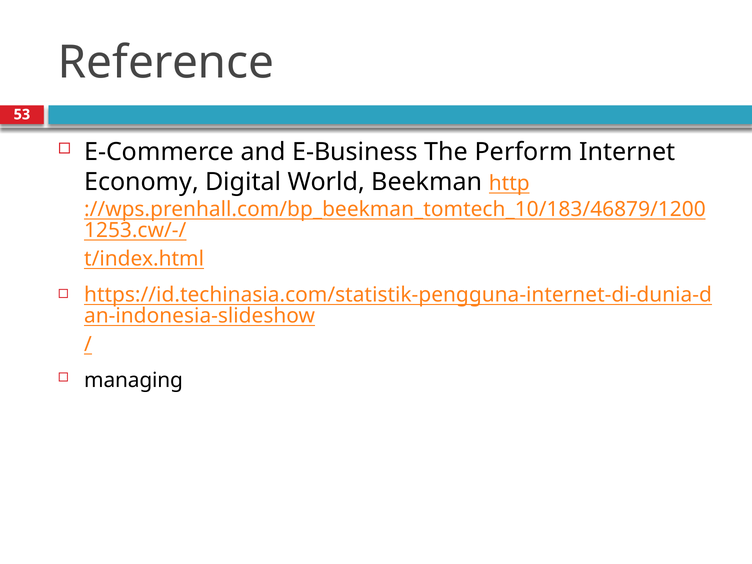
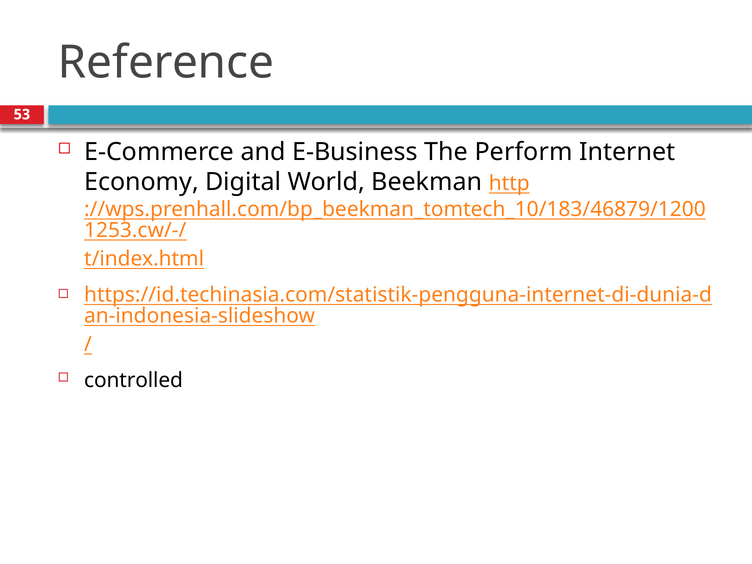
managing: managing -> controlled
